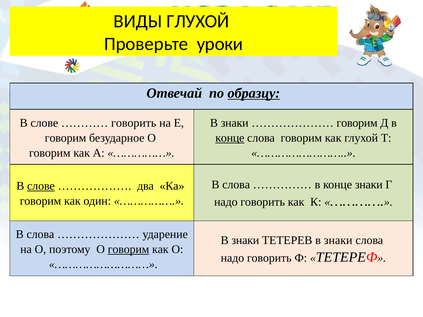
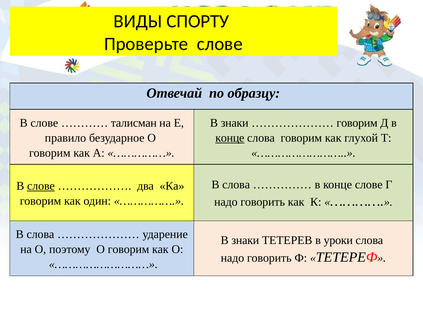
ВИДЫ ГЛУХОЙ: ГЛУХОЙ -> СПОРТУ
Проверьте уроки: уроки -> слове
образцу underline: present -> none
говорить at (134, 123): говорить -> талисман
говорим at (66, 138): говорим -> правило
конце знаки: знаки -> слове
ТЕТЕРЕВ в знаки: знаки -> уроки
говорим at (129, 250) underline: present -> none
